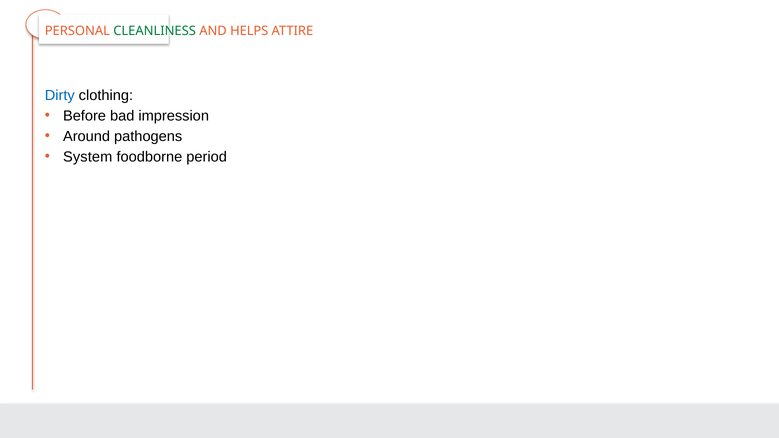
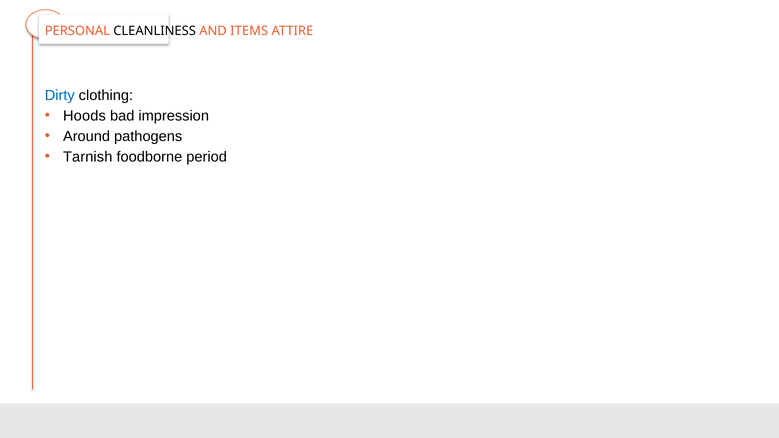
CLEANLINESS colour: green -> black
HELPS: HELPS -> ITEMS
Before: Before -> Hoods
System: System -> Tarnish
